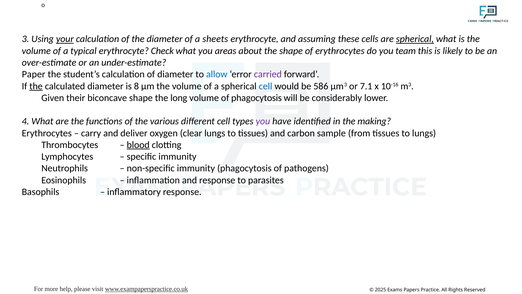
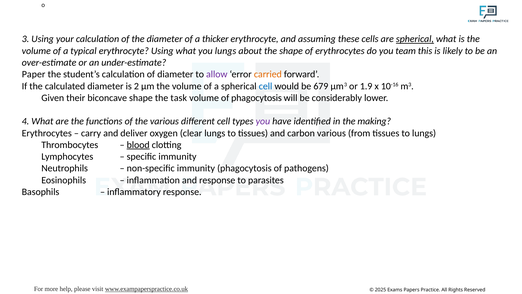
your underline: present -> none
sheets: sheets -> thicker
erythrocyte Check: Check -> Using
you areas: areas -> lungs
allow colour: blue -> purple
carried colour: purple -> orange
the at (36, 86) underline: present -> none
8: 8 -> 2
586: 586 -> 679
7.1: 7.1 -> 1.9
long: long -> task
carbon sample: sample -> various
